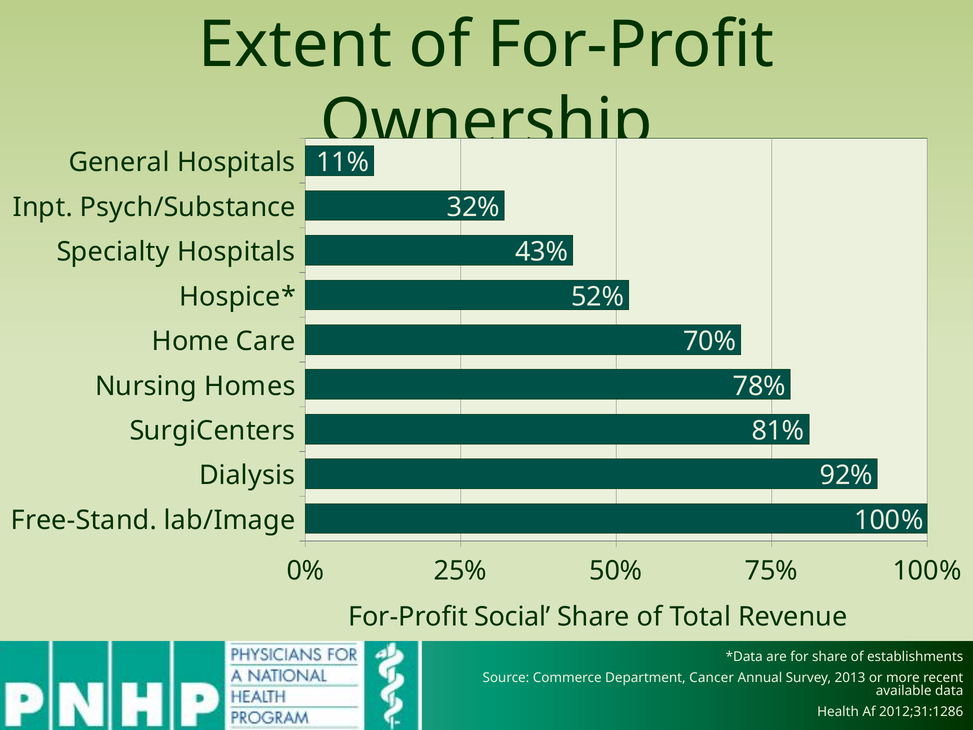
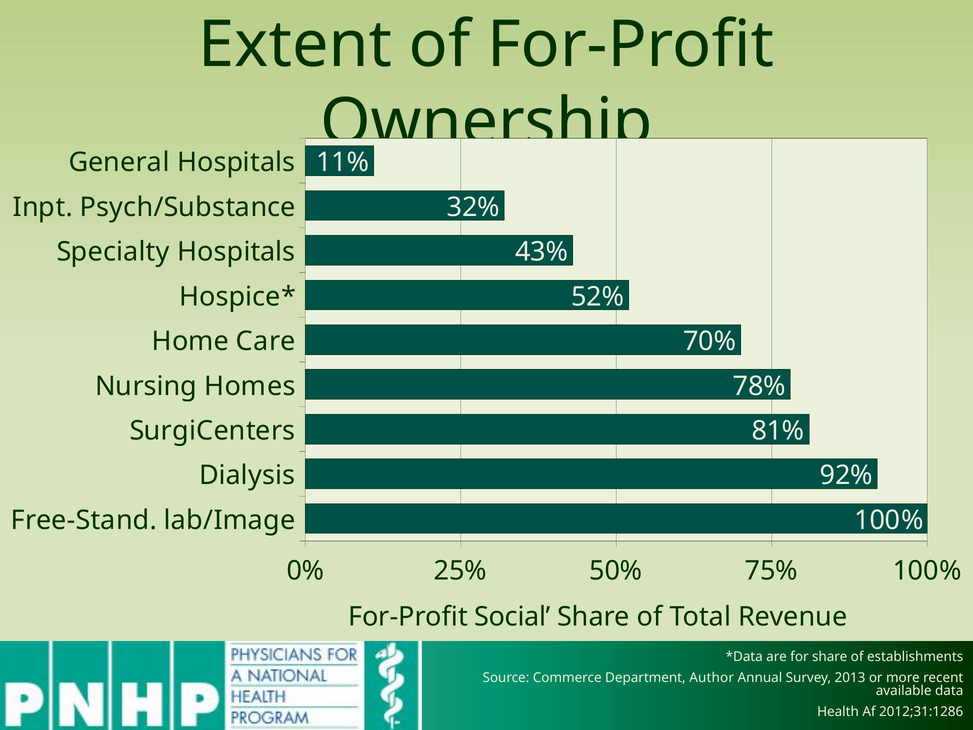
Cancer: Cancer -> Author
